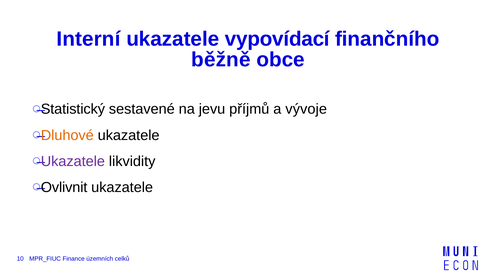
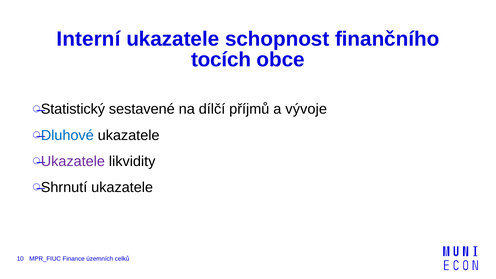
vypovídací: vypovídací -> schopnost
běžně: běžně -> tocích
jevu: jevu -> dílčí
Dluhové colour: orange -> blue
Ovlivnit: Ovlivnit -> Shrnutí
